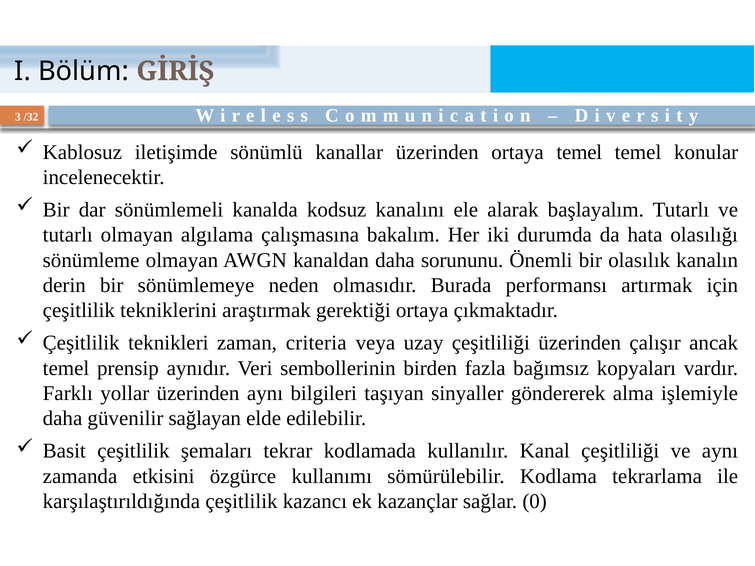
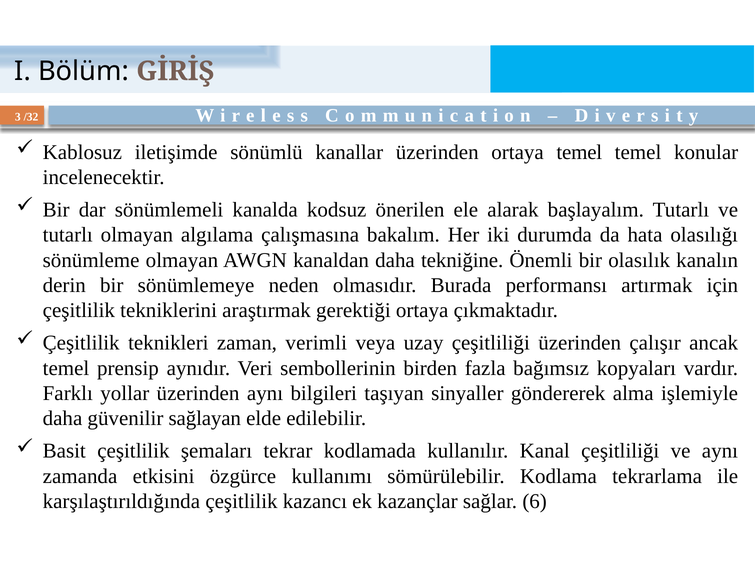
kanalını: kanalını -> önerilen
sorununu: sorununu -> tekniğine
criteria: criteria -> verimli
0: 0 -> 6
